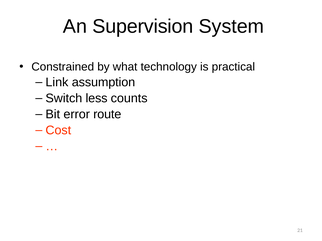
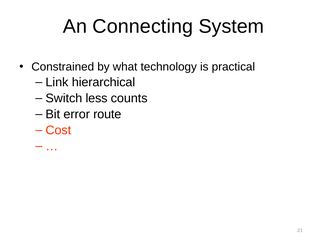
Supervision: Supervision -> Connecting
assumption: assumption -> hierarchical
